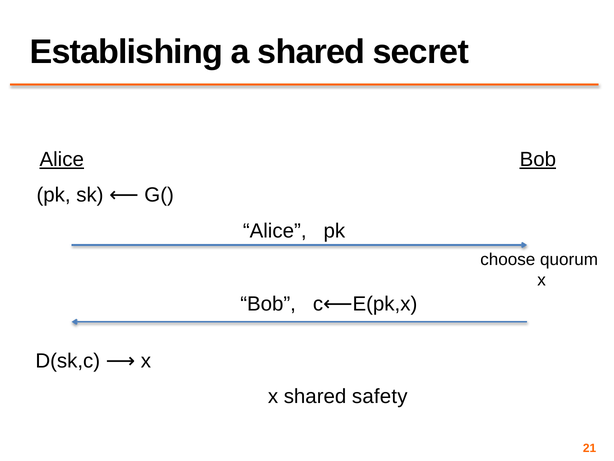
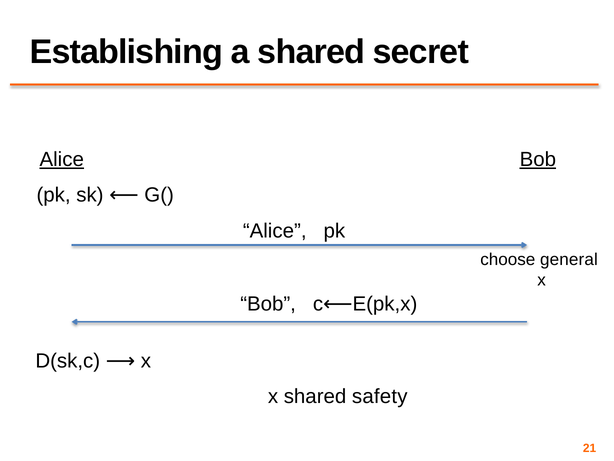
quorum: quorum -> general
